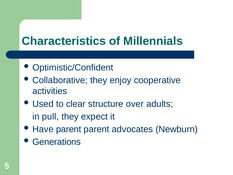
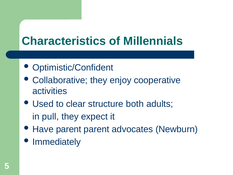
over: over -> both
Generations: Generations -> Immediately
